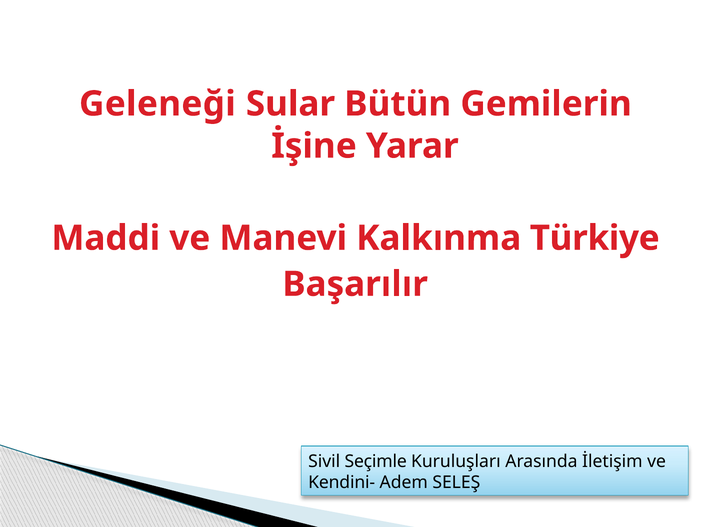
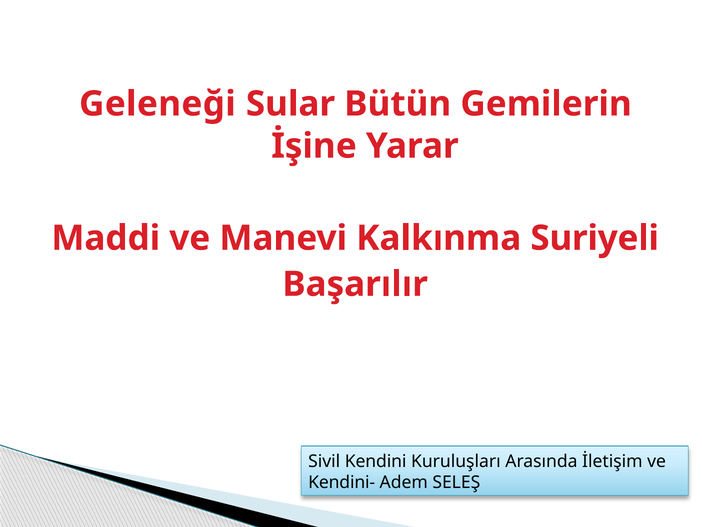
Türkiye: Türkiye -> Suriyeli
Seçimle: Seçimle -> Kendini
